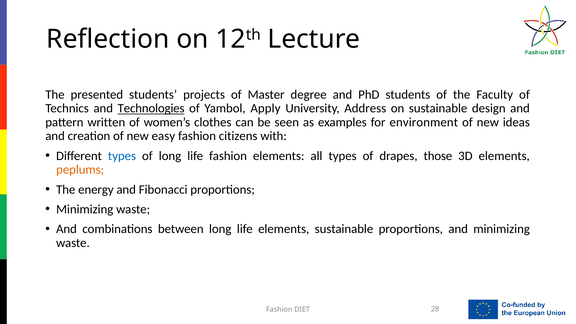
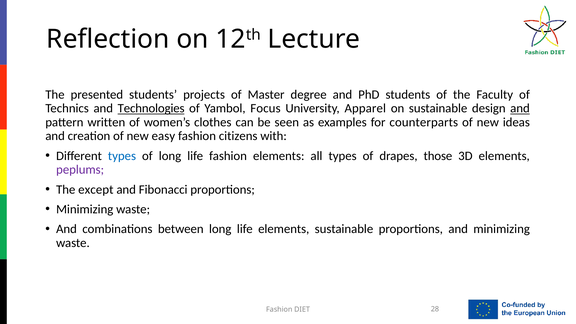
Apply: Apply -> Focus
Address: Address -> Apparel
and at (520, 108) underline: none -> present
environment: environment -> counterparts
peplums colour: orange -> purple
energy: energy -> except
